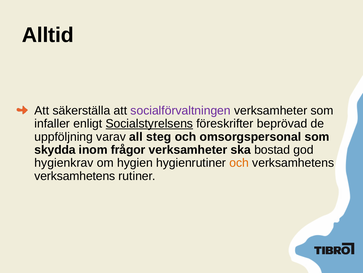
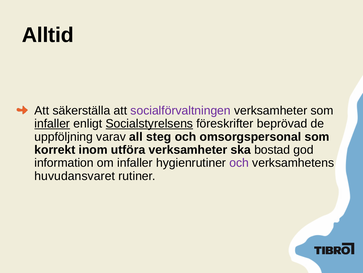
infaller at (52, 123) underline: none -> present
skydda: skydda -> korrekt
frågor: frågor -> utföra
hygienkrav: hygienkrav -> information
om hygien: hygien -> infaller
och at (239, 163) colour: orange -> purple
verksamhetens at (75, 176): verksamhetens -> huvudansvaret
